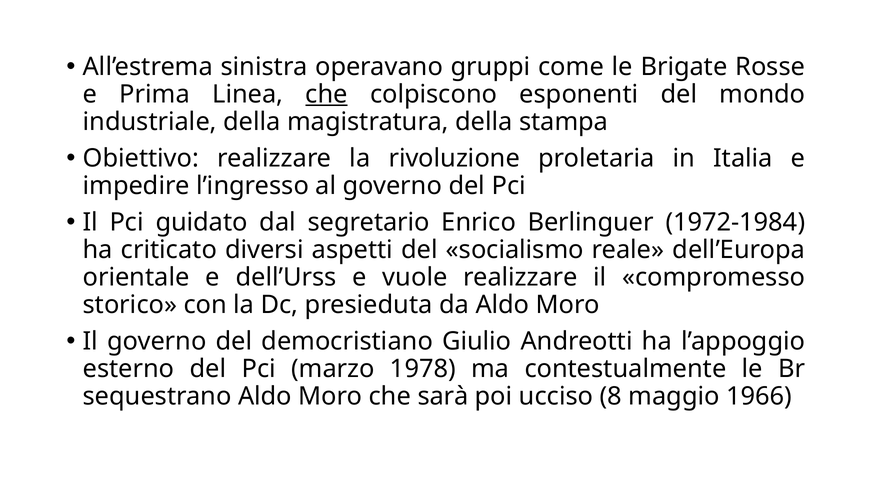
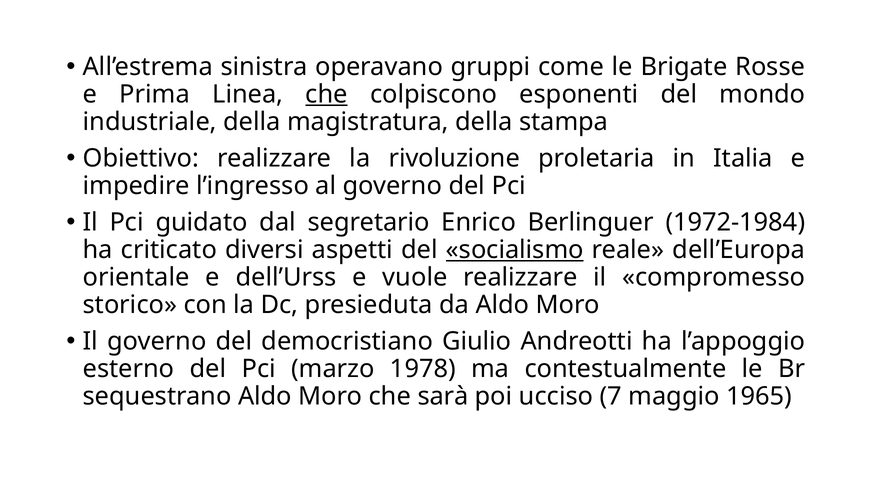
socialismo underline: none -> present
8: 8 -> 7
1966: 1966 -> 1965
